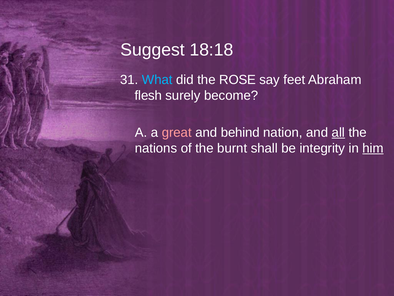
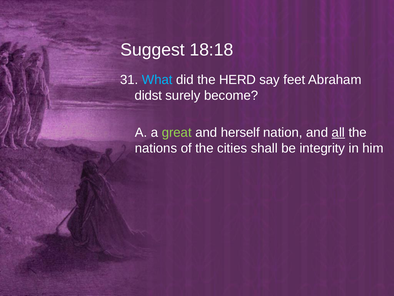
ROSE: ROSE -> HERD
flesh: flesh -> didst
great colour: pink -> light green
behind: behind -> herself
burnt: burnt -> cities
him underline: present -> none
